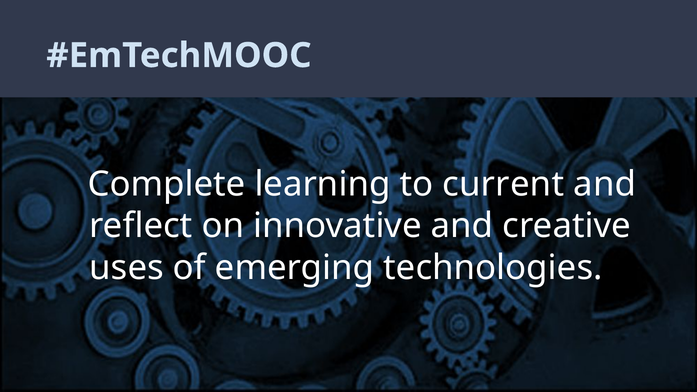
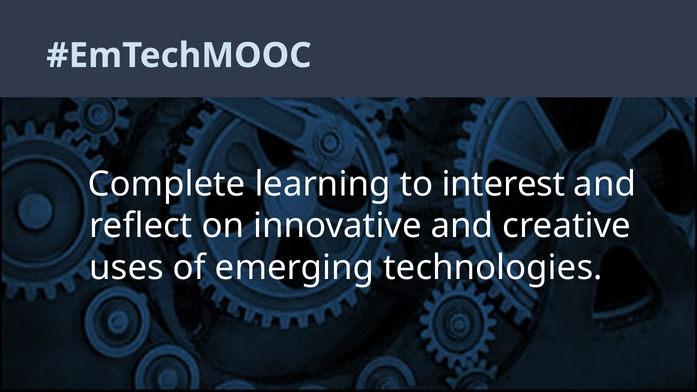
current: current -> interest
